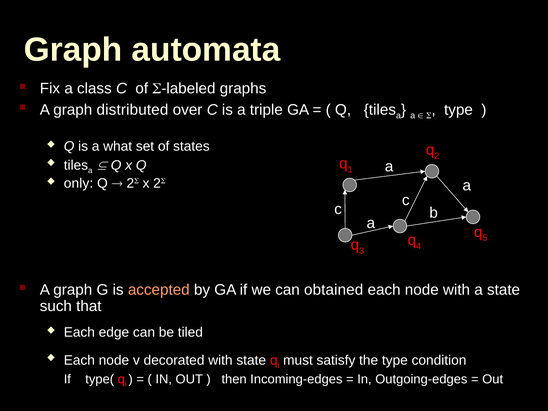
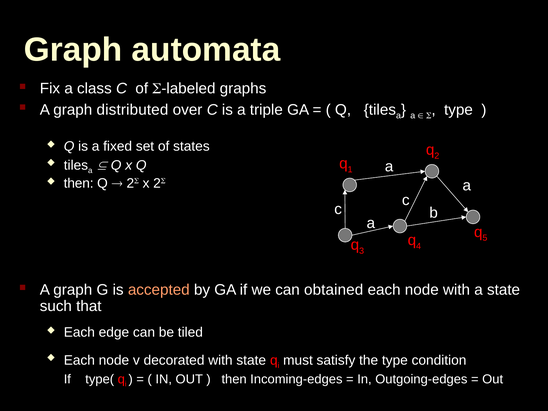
what: what -> fixed
only at (79, 183): only -> then
